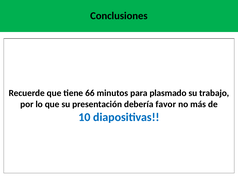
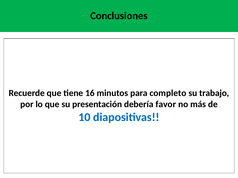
66: 66 -> 16
plasmado: plasmado -> completo
